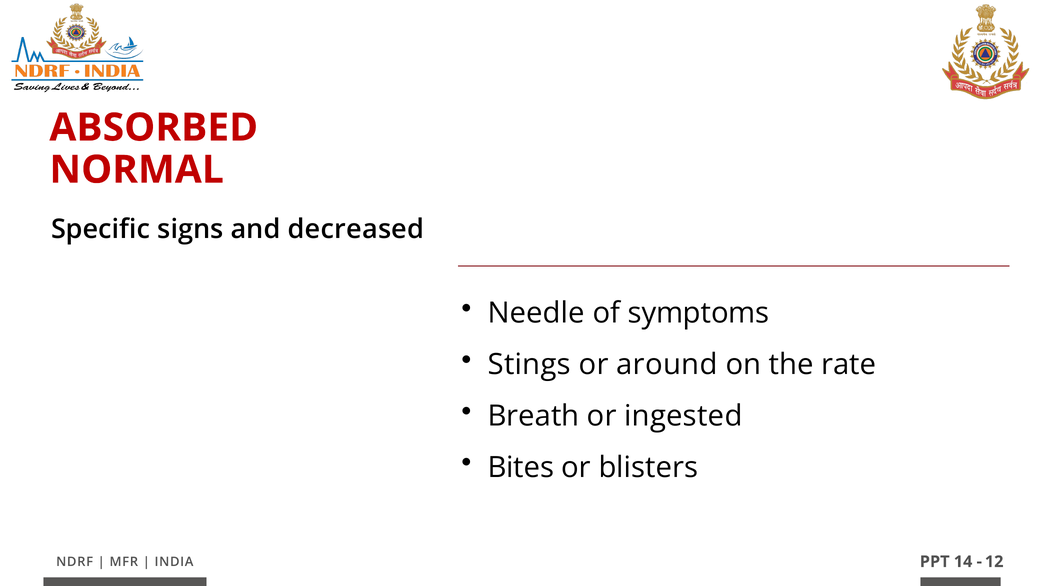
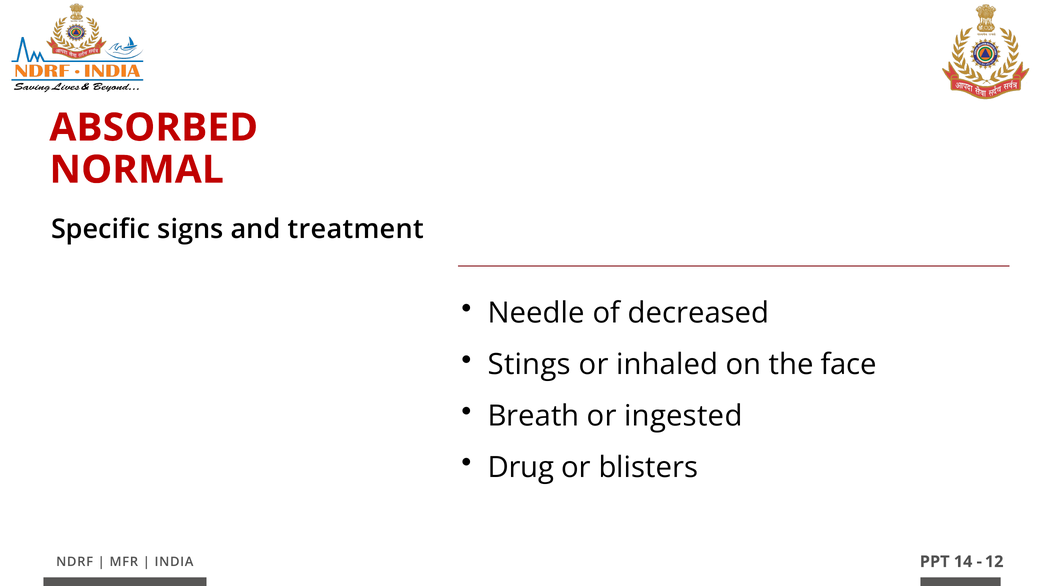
decreased: decreased -> treatment
symptoms: symptoms -> decreased
around: around -> inhaled
rate: rate -> face
Bites: Bites -> Drug
